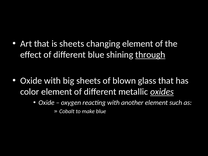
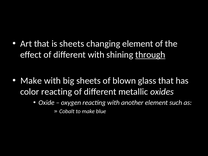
different blue: blue -> with
Oxide at (31, 81): Oxide -> Make
color element: element -> reacting
oxides underline: present -> none
